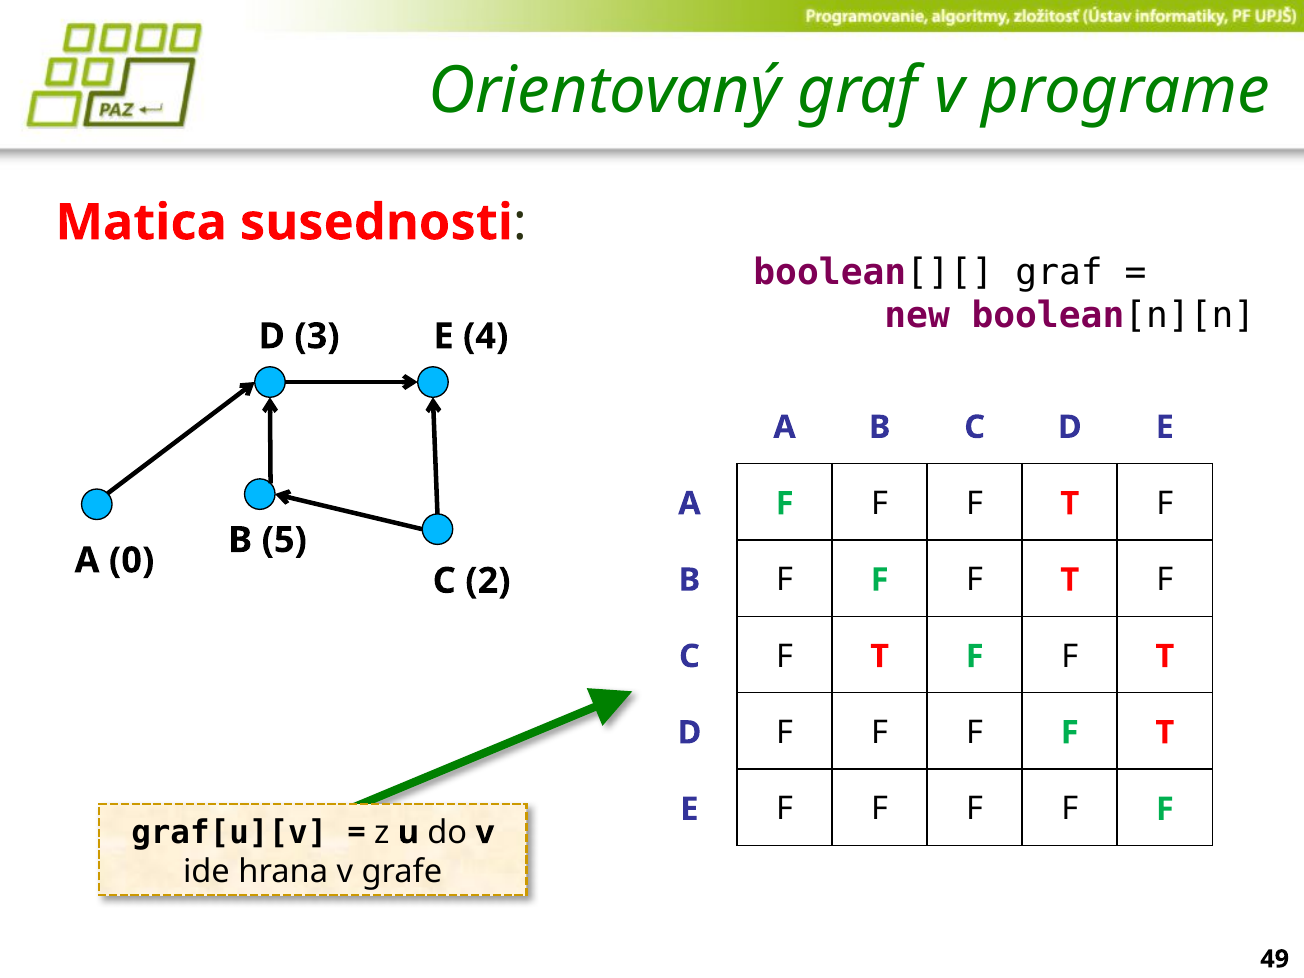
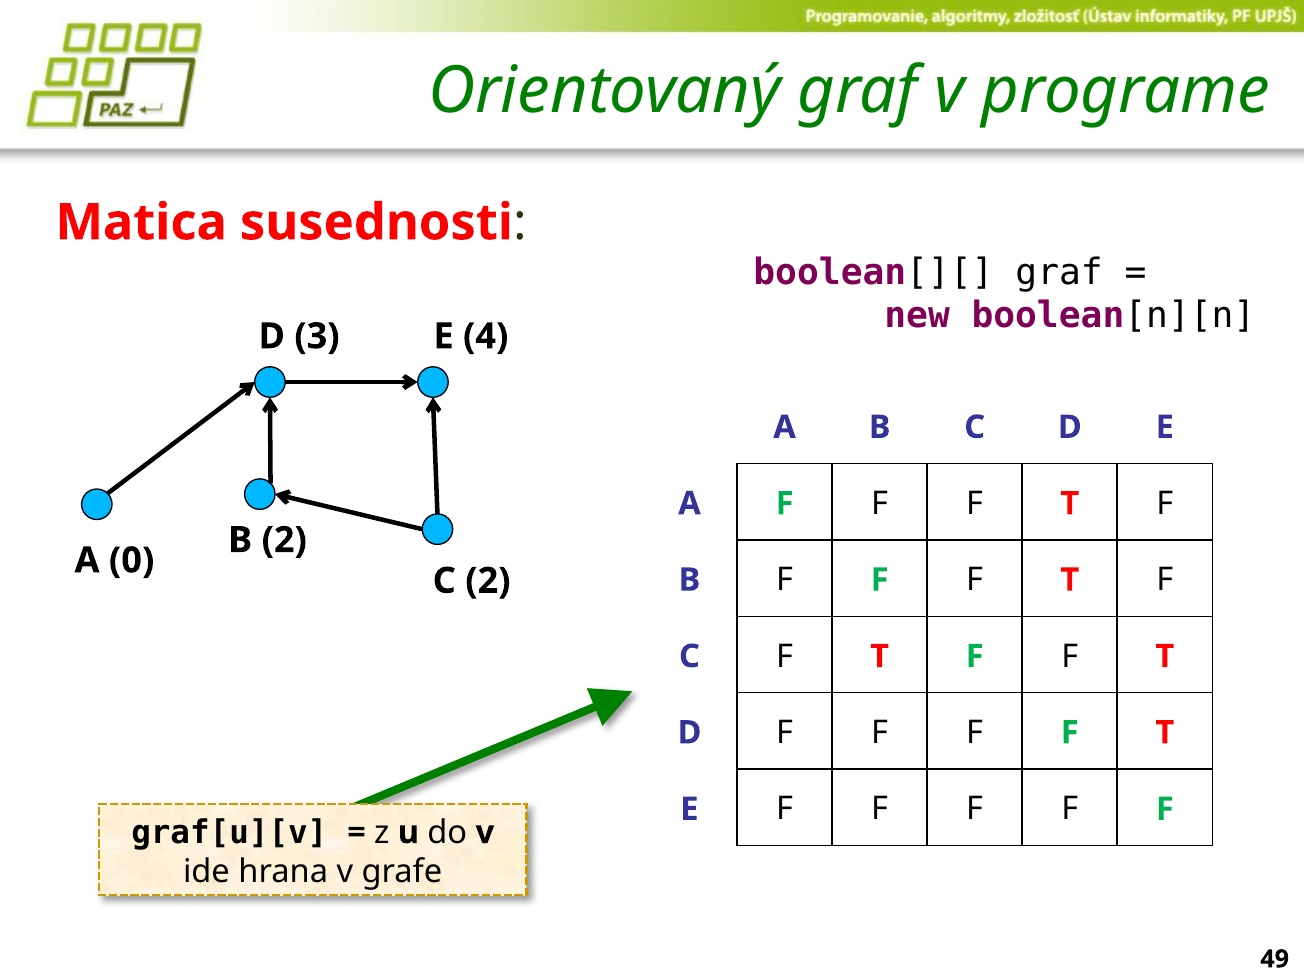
B 5: 5 -> 2
